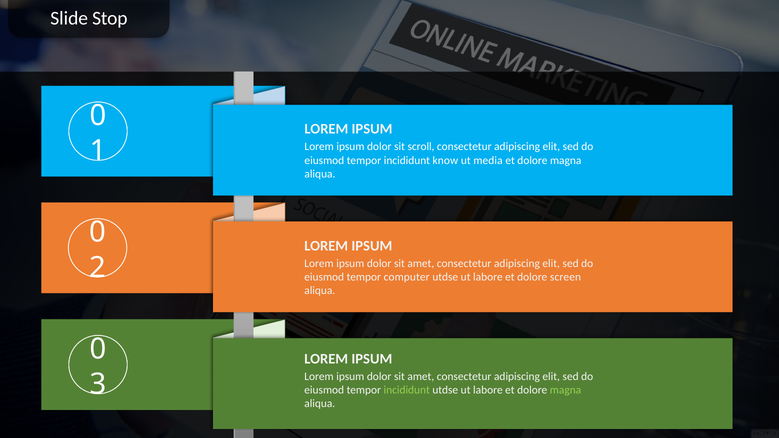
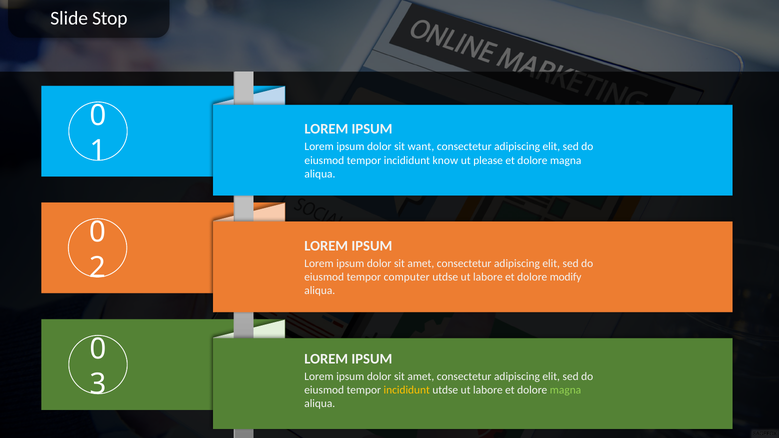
scroll: scroll -> want
media: media -> please
screen: screen -> modify
incididunt at (407, 390) colour: light green -> yellow
